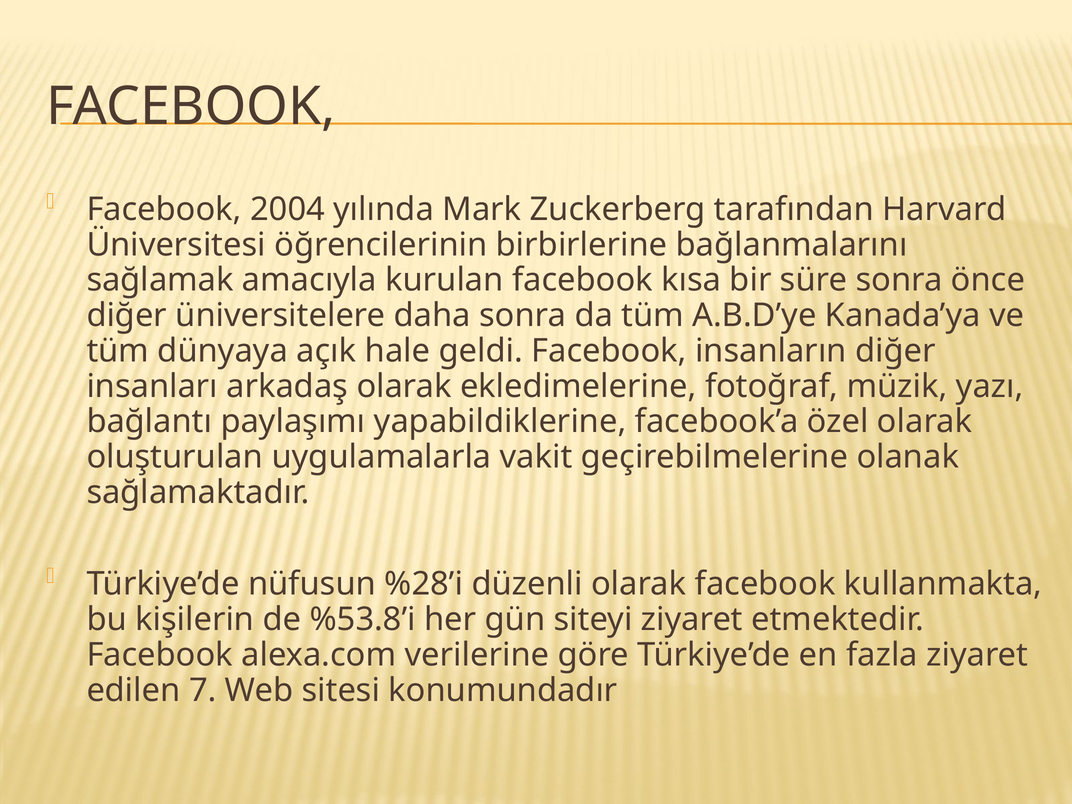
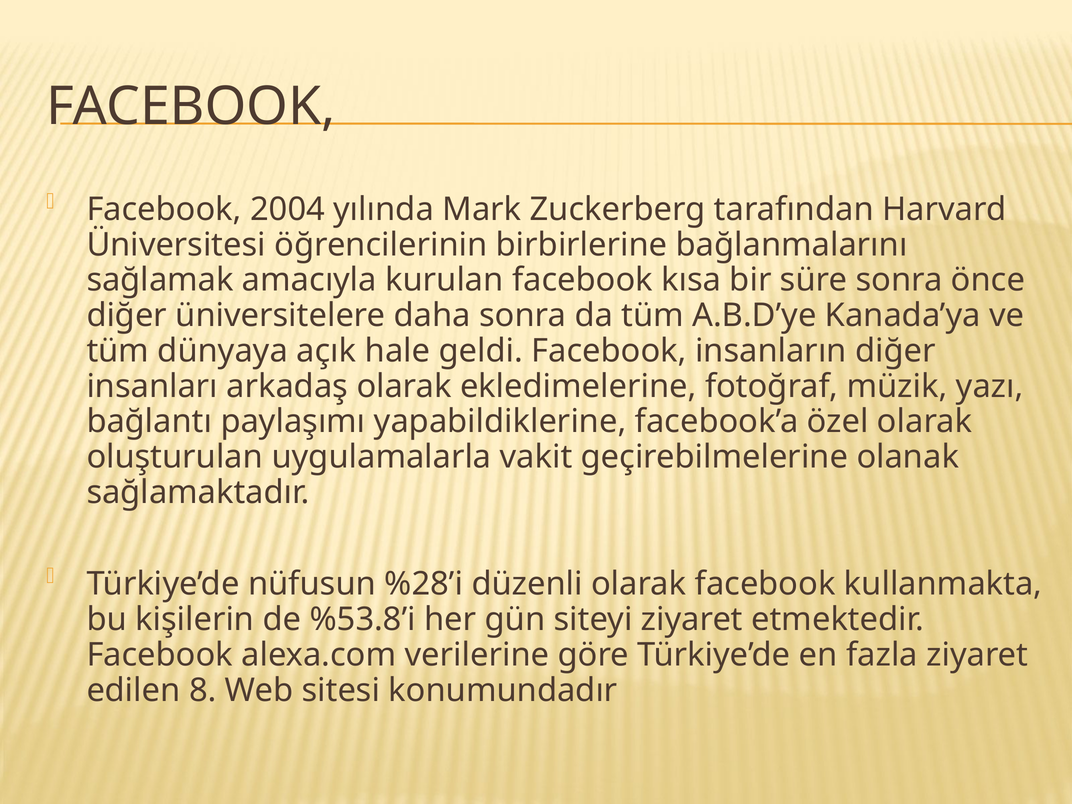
7: 7 -> 8
